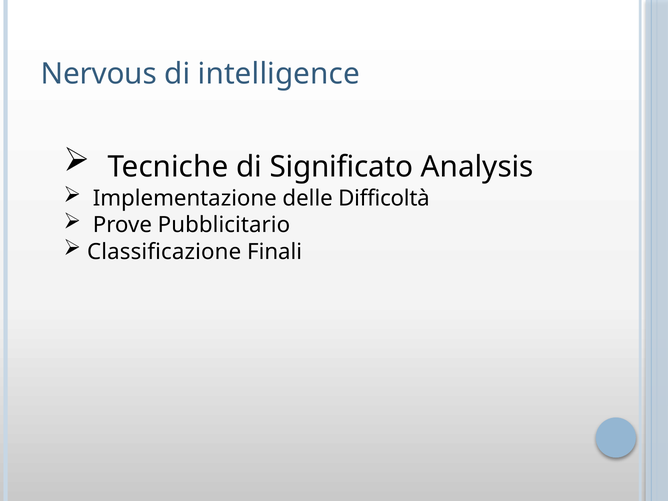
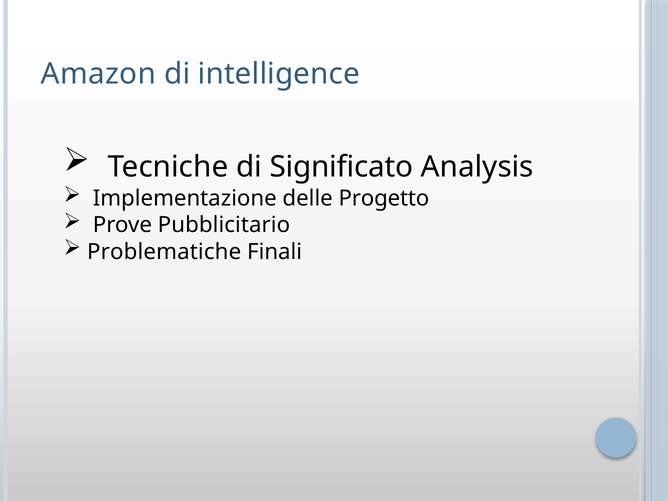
Nervous: Nervous -> Amazon
Difficoltà: Difficoltà -> Progetto
Classificazione: Classificazione -> Problematiche
